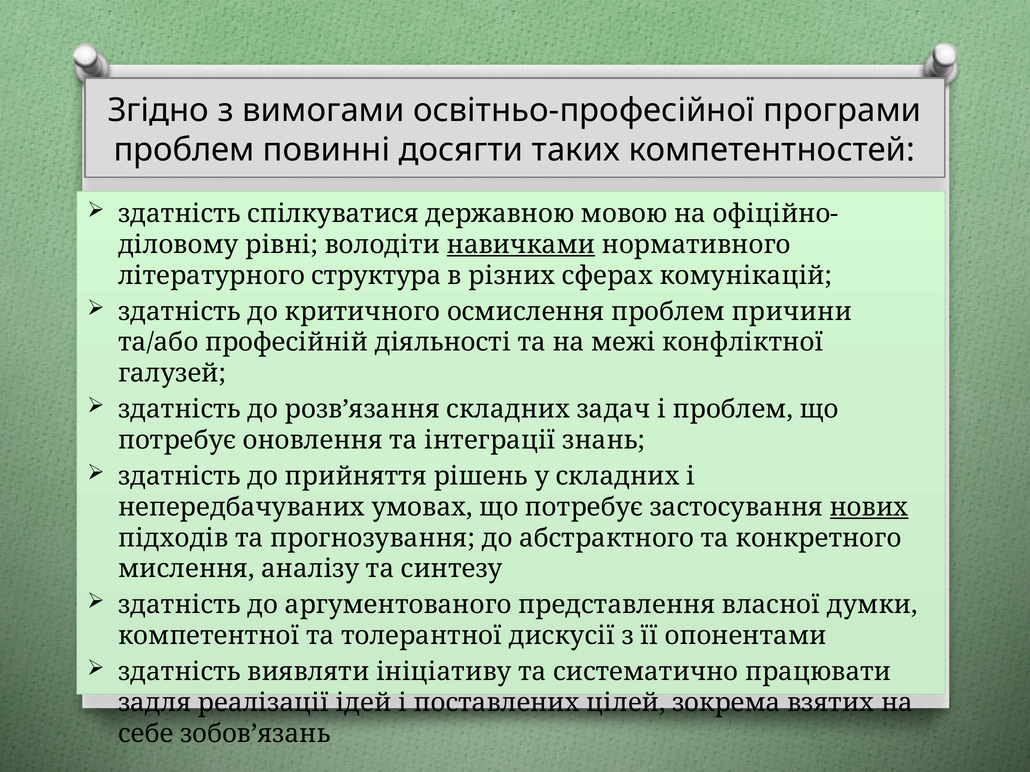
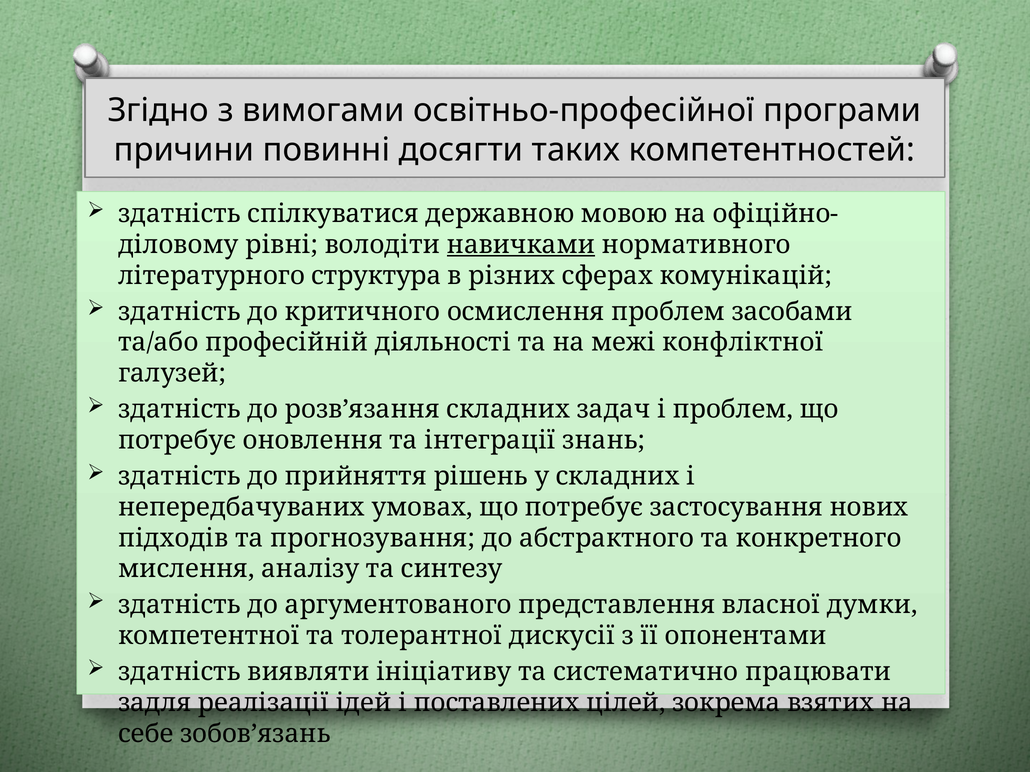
проблем at (184, 150): проблем -> причини
причини: причини -> засобами
нових underline: present -> none
